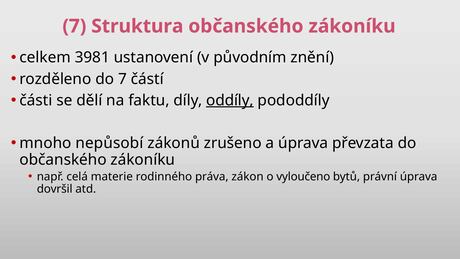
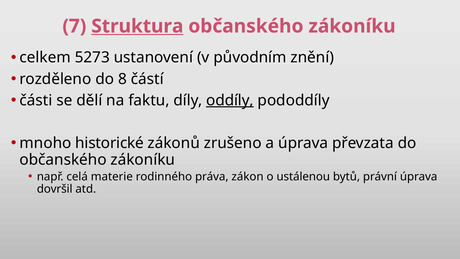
Struktura underline: none -> present
3981: 3981 -> 5273
do 7: 7 -> 8
nepůsobí: nepůsobí -> historické
vyloučeno: vyloučeno -> ustálenou
